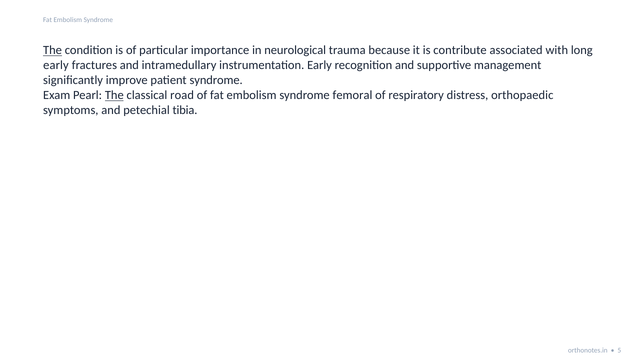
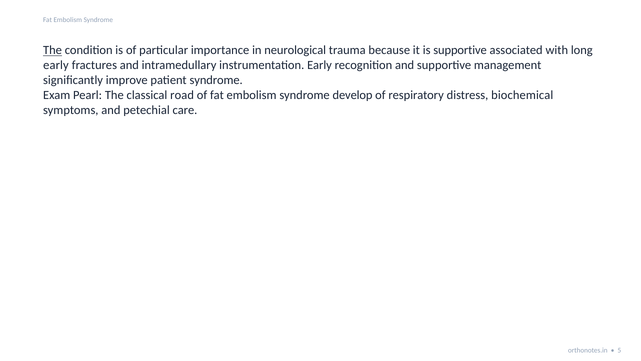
is contribute: contribute -> supportive
The at (114, 95) underline: present -> none
femoral: femoral -> develop
orthopaedic: orthopaedic -> biochemical
tibia: tibia -> care
